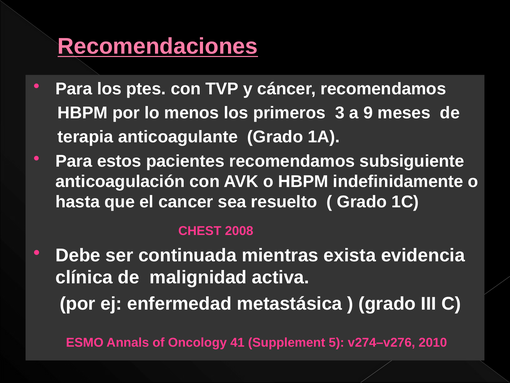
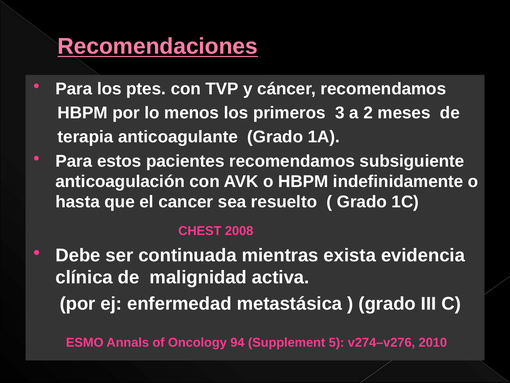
9: 9 -> 2
41: 41 -> 94
